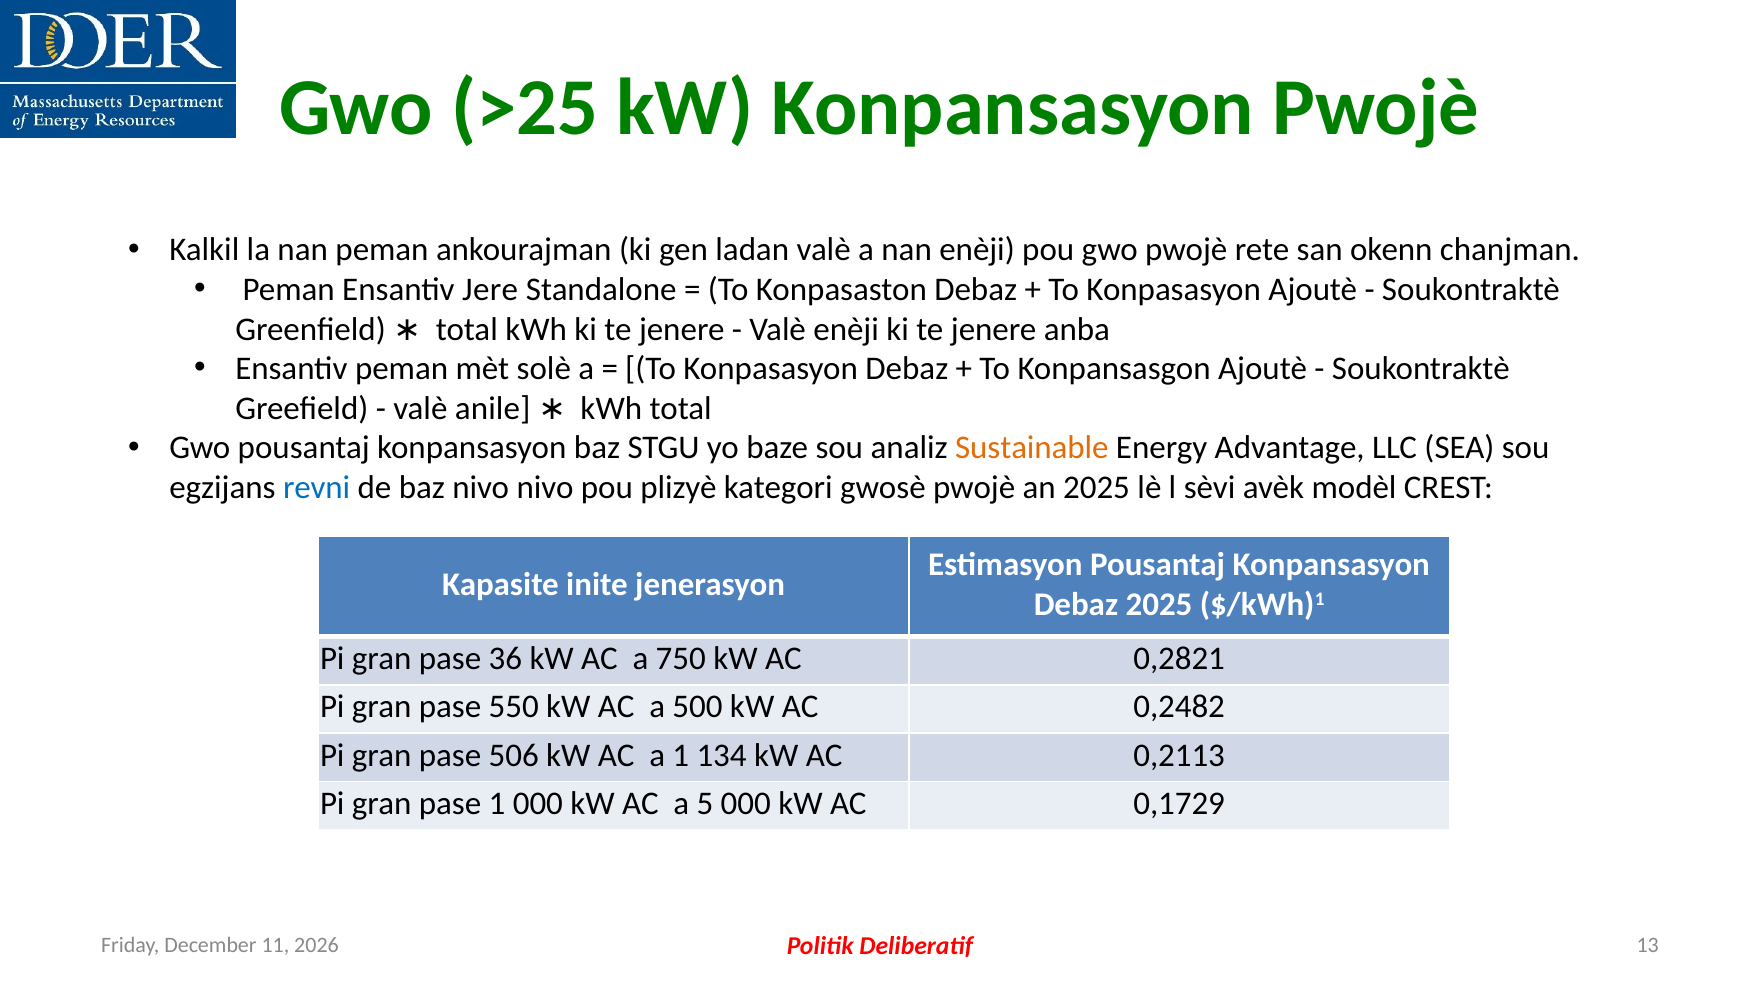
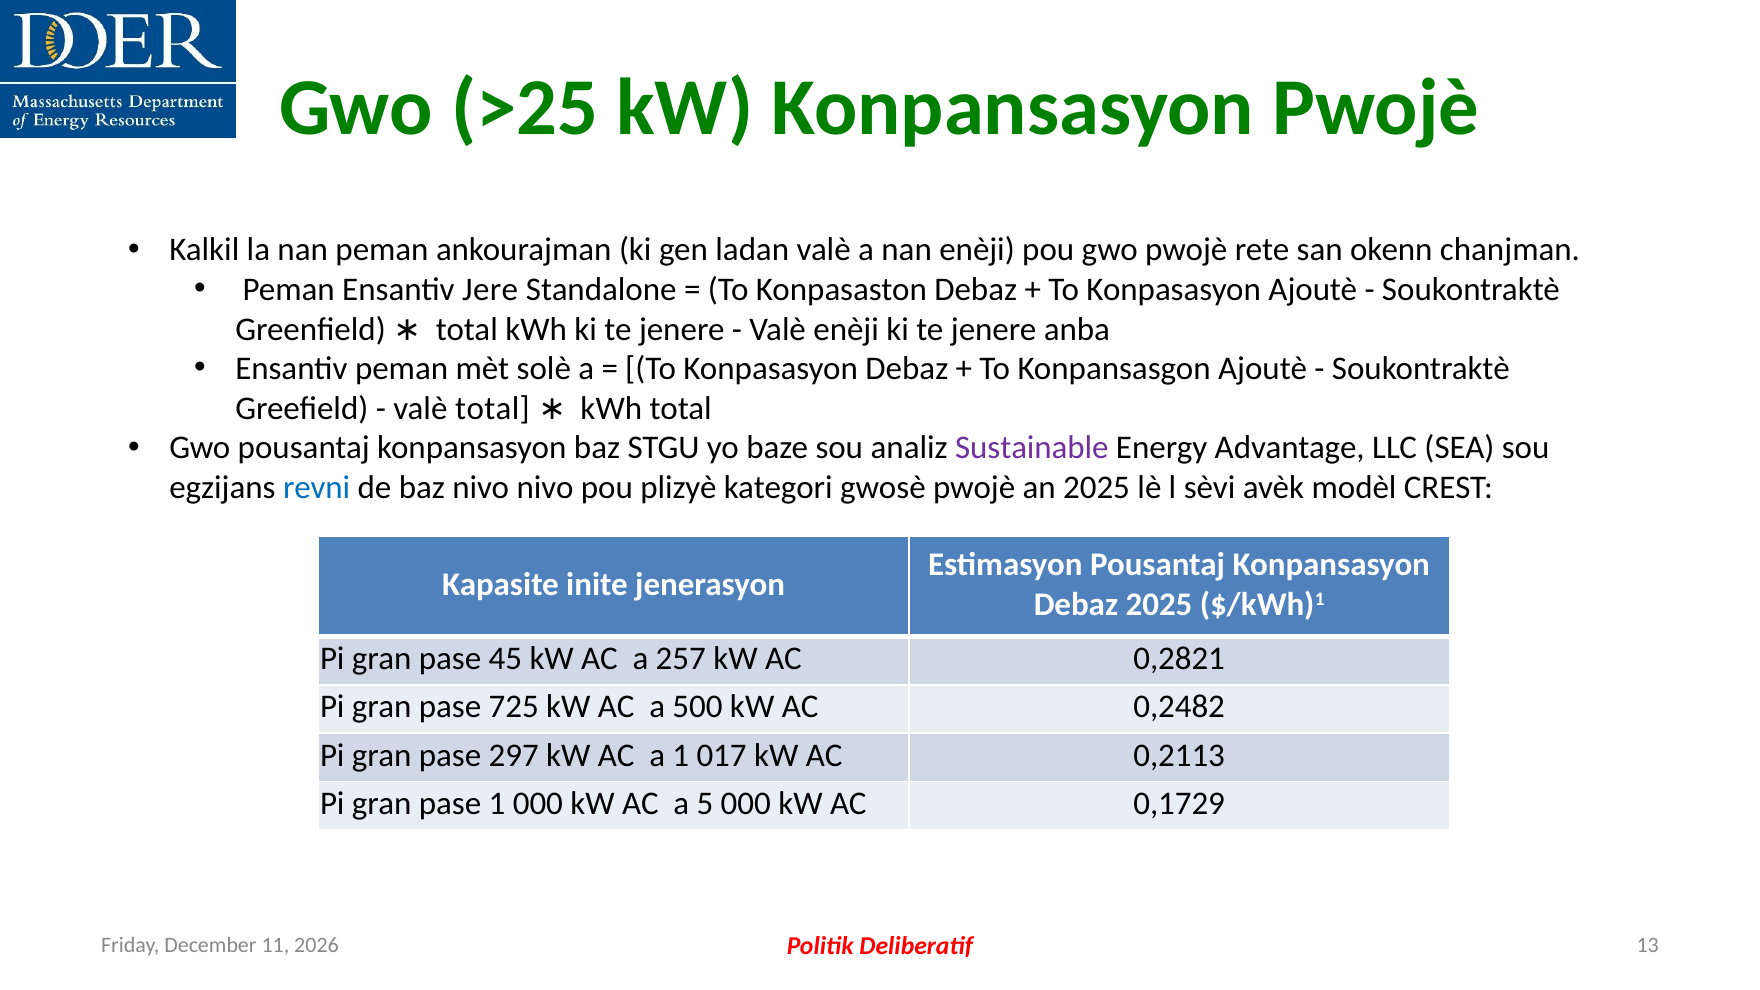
valè anile: anile -> total
Sustainable colour: orange -> purple
36: 36 -> 45
750: 750 -> 257
550: 550 -> 725
506: 506 -> 297
134: 134 -> 017
